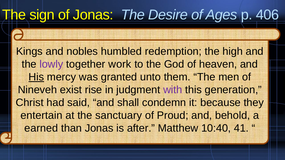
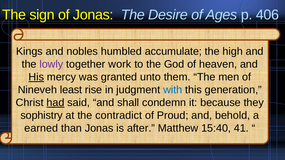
redemption: redemption -> accumulate
exist: exist -> least
with colour: purple -> blue
had underline: none -> present
entertain: entertain -> sophistry
sanctuary: sanctuary -> contradict
10:40: 10:40 -> 15:40
